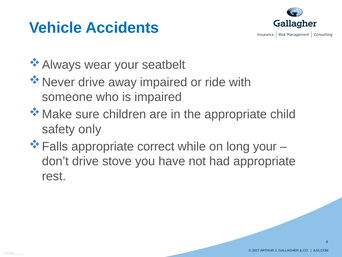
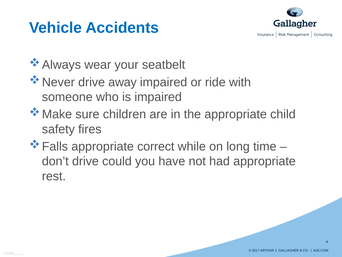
only: only -> fires
long your: your -> time
stove: stove -> could
